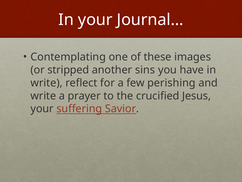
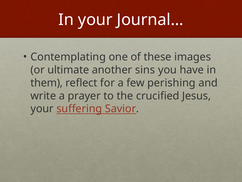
stripped: stripped -> ultimate
write at (47, 83): write -> them
